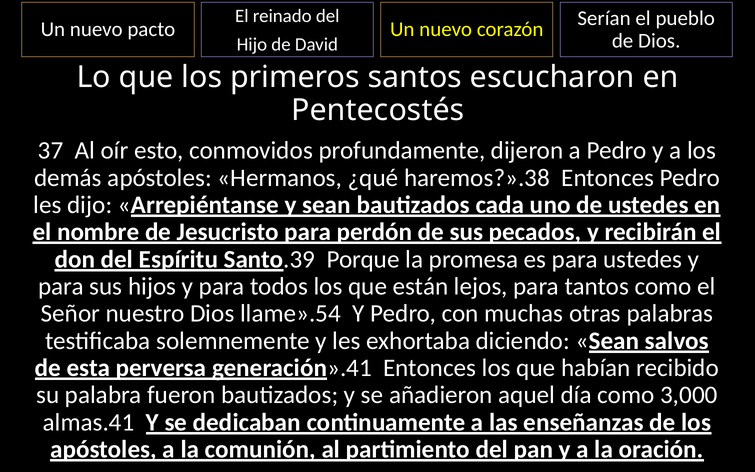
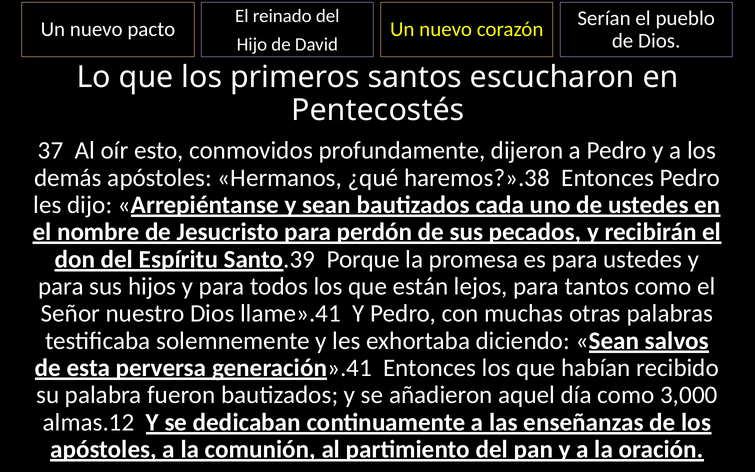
llame».54: llame».54 -> llame».41
almas.41: almas.41 -> almas.12
